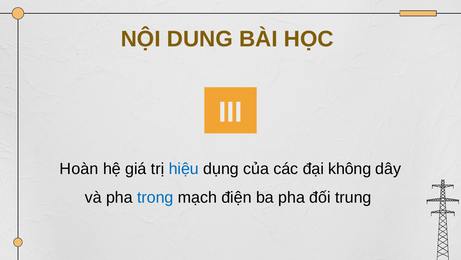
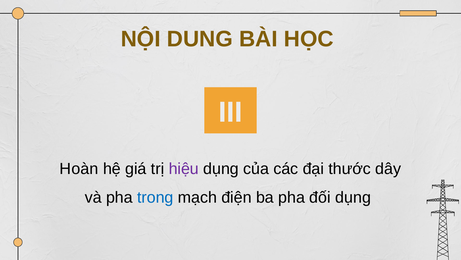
hiệu colour: blue -> purple
không: không -> thước
đối trung: trung -> dụng
